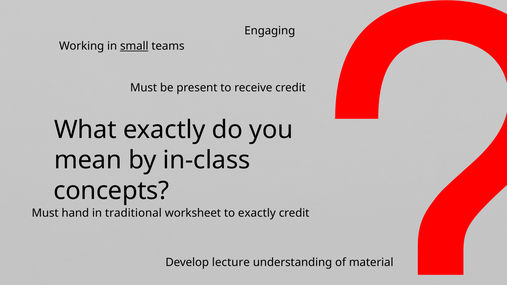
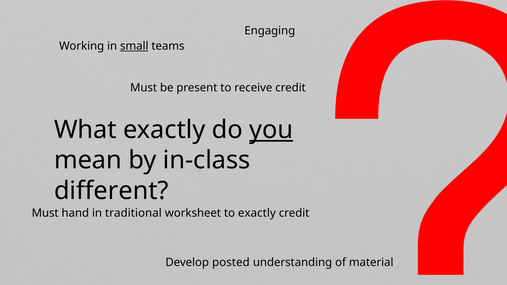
you underline: none -> present
concepts: concepts -> different
lecture: lecture -> posted
